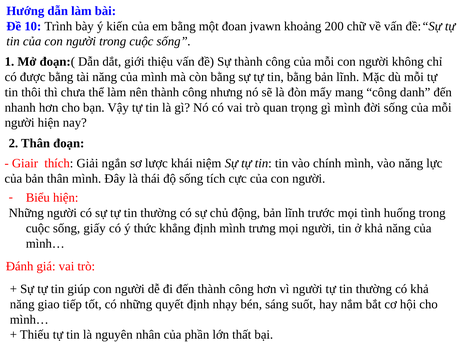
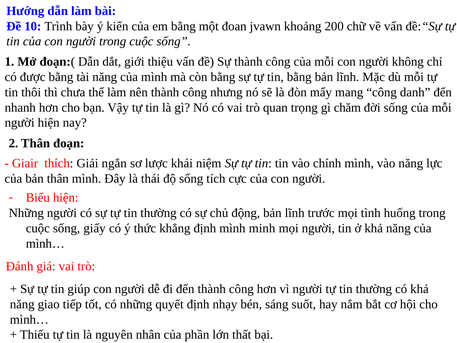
gì mình: mình -> chăm
trưng: trưng -> minh
